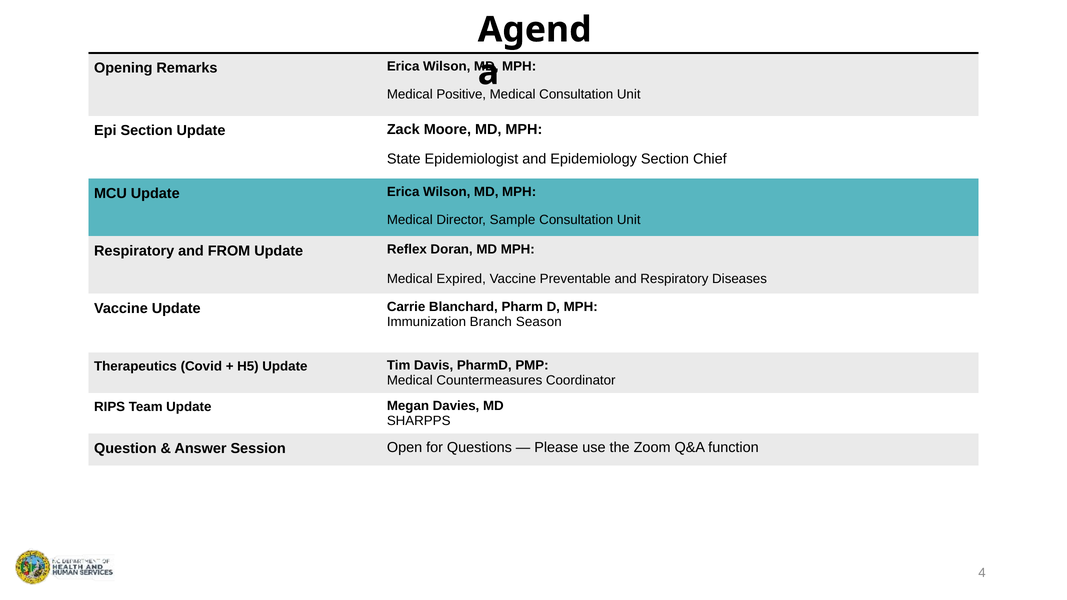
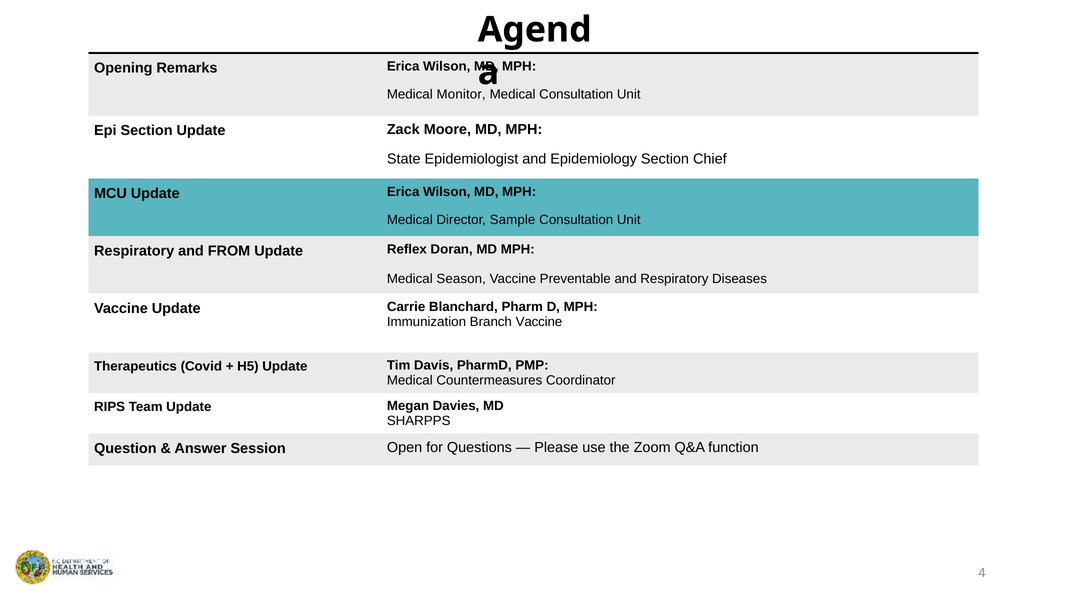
Positive: Positive -> Monitor
Expired: Expired -> Season
Branch Season: Season -> Vaccine
